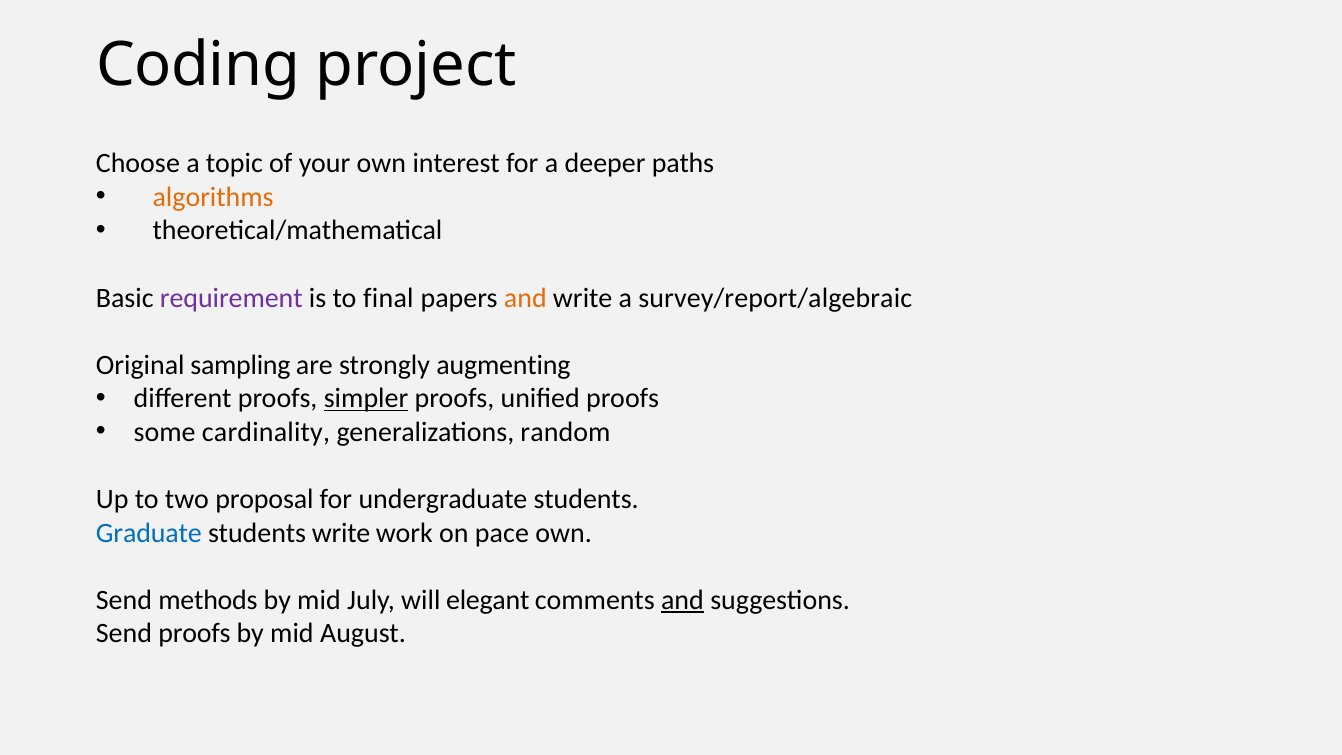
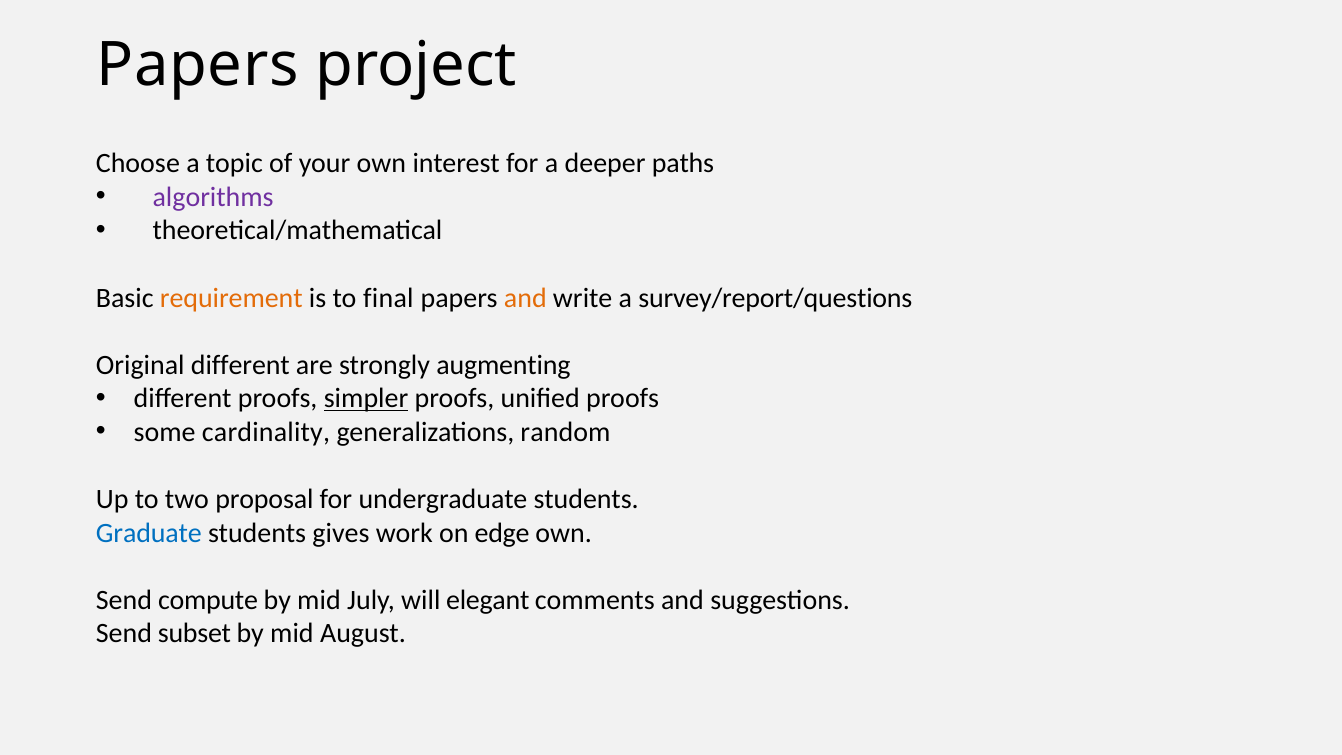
Coding at (198, 65): Coding -> Papers
algorithms colour: orange -> purple
requirement colour: purple -> orange
survey/report/algebraic: survey/report/algebraic -> survey/report/questions
Original sampling: sampling -> different
students write: write -> gives
pace: pace -> edge
methods: methods -> compute
and at (682, 600) underline: present -> none
Send proofs: proofs -> subset
